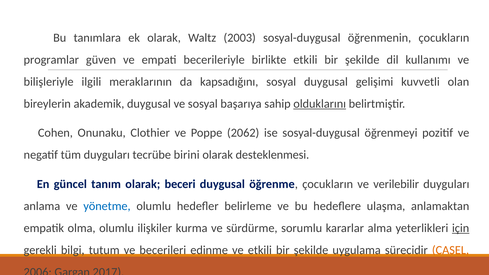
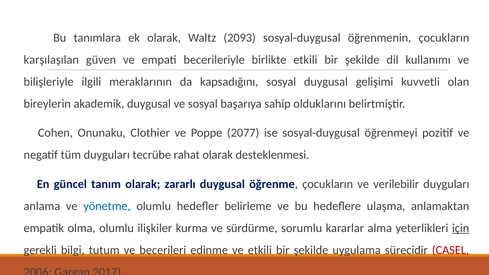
2003: 2003 -> 2093
programlar: programlar -> karşılaşılan
olduklarını underline: present -> none
2062: 2062 -> 2077
birini: birini -> rahat
beceri: beceri -> zararlı
CASEL colour: orange -> red
